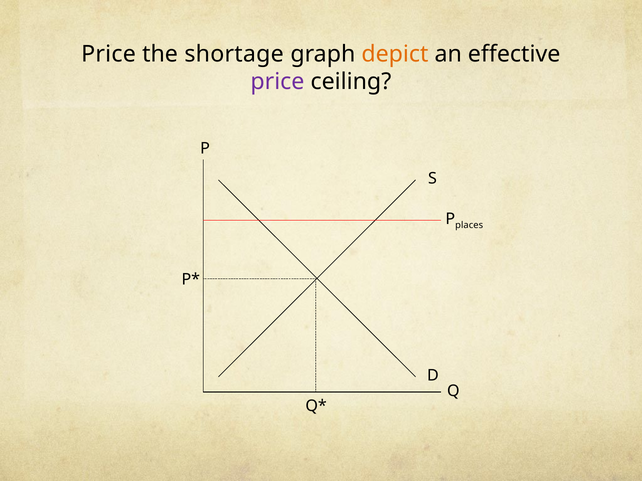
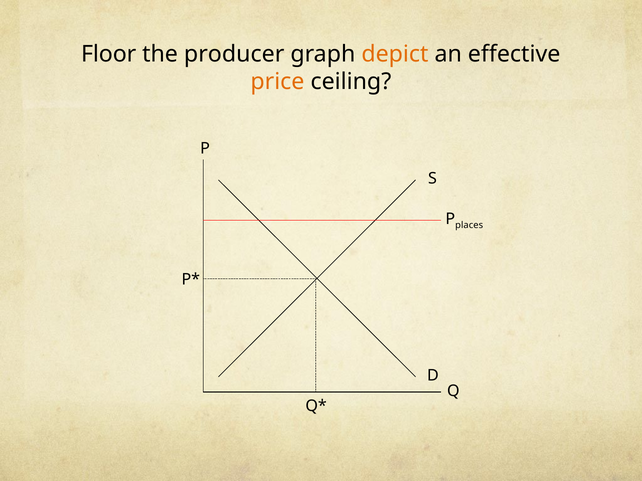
Price at (109, 54): Price -> Floor
shortage: shortage -> producer
price at (277, 82) colour: purple -> orange
